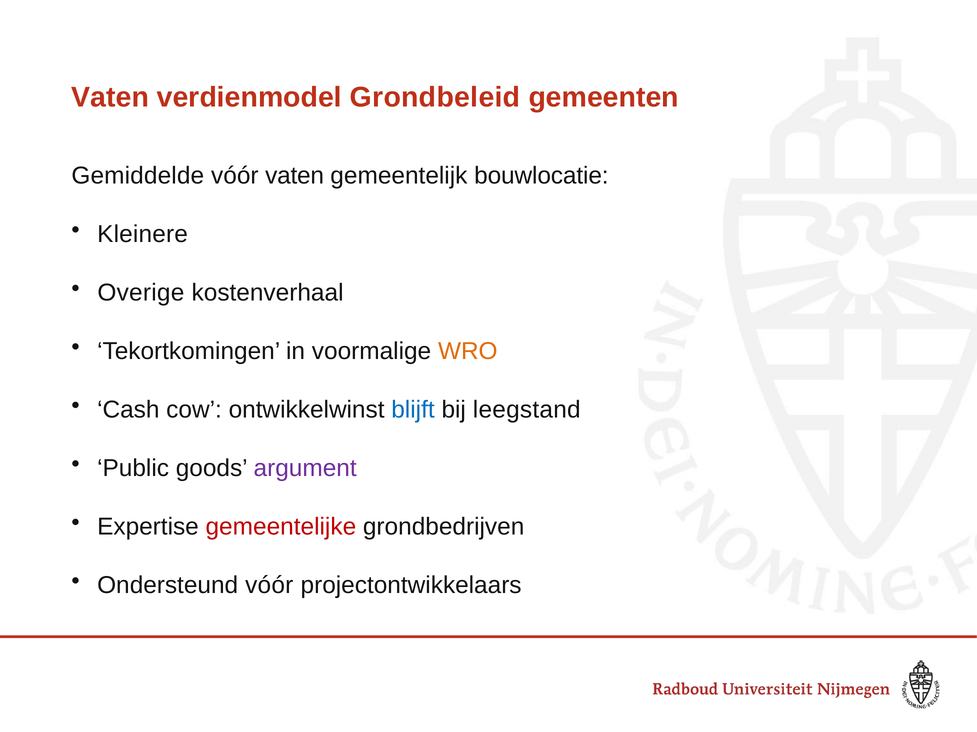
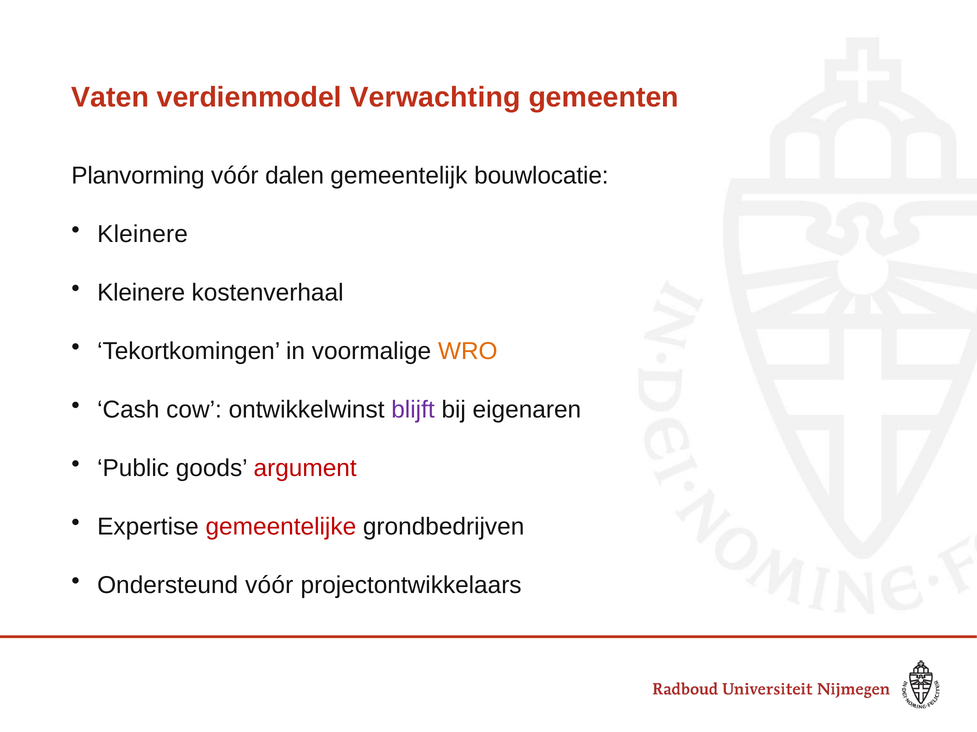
Grondbeleid: Grondbeleid -> Verwachting
Gemiddelde: Gemiddelde -> Planvorming
vóór vaten: vaten -> dalen
Overige at (141, 293): Overige -> Kleinere
blijft colour: blue -> purple
leegstand: leegstand -> eigenaren
argument colour: purple -> red
